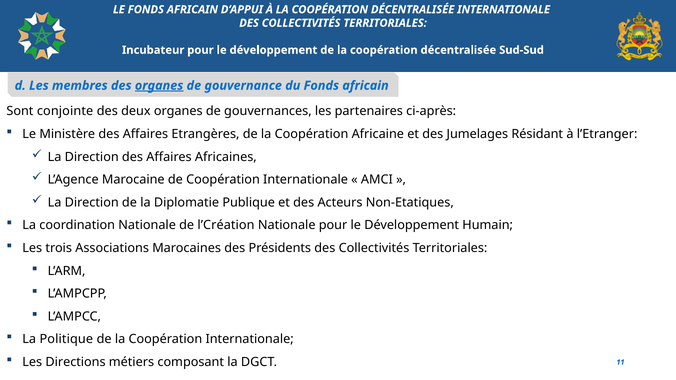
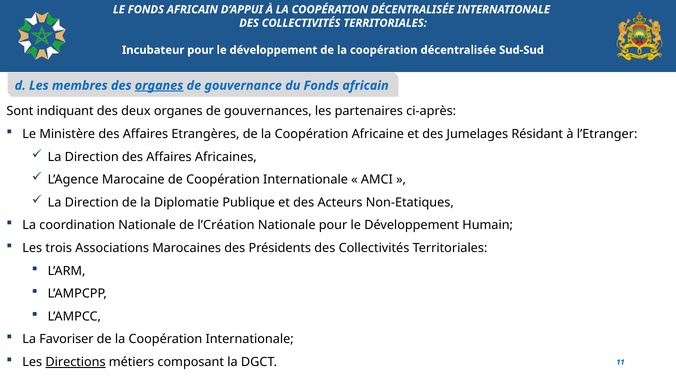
conjointe: conjointe -> indiquant
Politique: Politique -> Favoriser
Directions underline: none -> present
